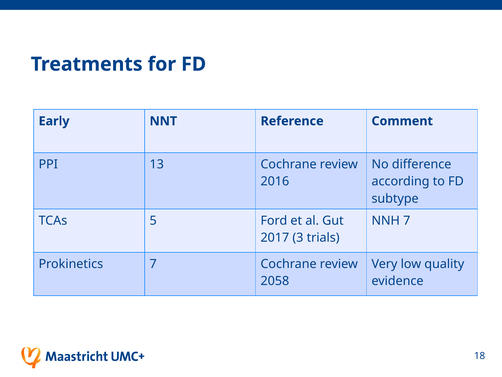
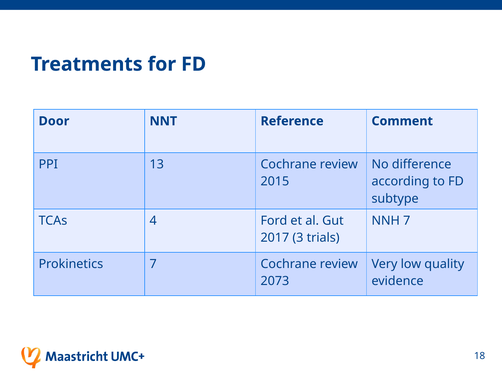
Early: Early -> Door
2016: 2016 -> 2015
5: 5 -> 4
2058: 2058 -> 2073
